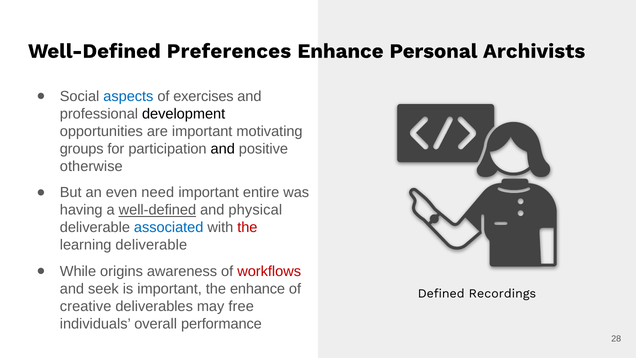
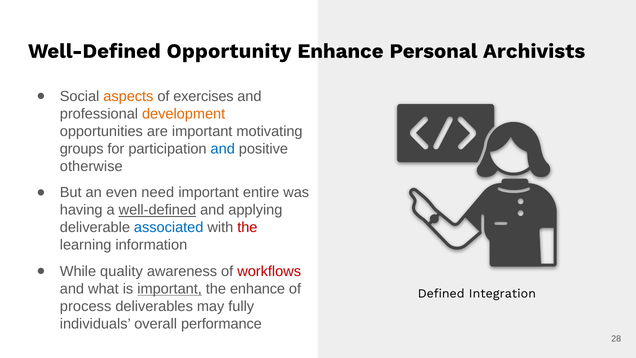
Preferences: Preferences -> Opportunity
aspects colour: blue -> orange
development colour: black -> orange
and at (223, 149) colour: black -> blue
physical: physical -> applying
learning deliverable: deliverable -> information
origins: origins -> quality
seek: seek -> what
important at (170, 289) underline: none -> present
Recordings: Recordings -> Integration
creative: creative -> process
free: free -> fully
